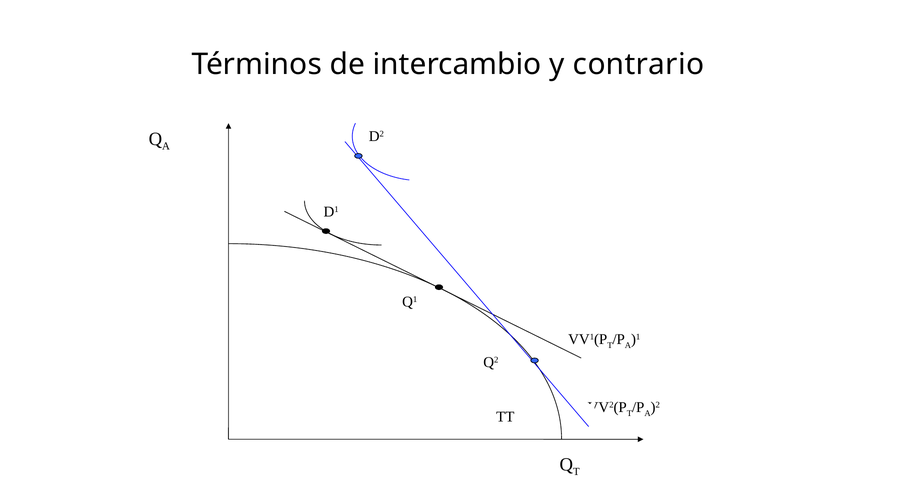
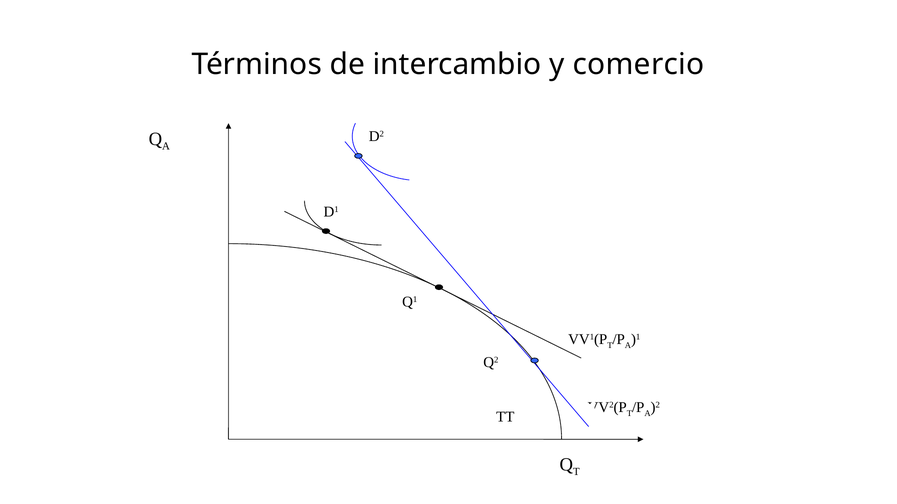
contrario: contrario -> comercio
